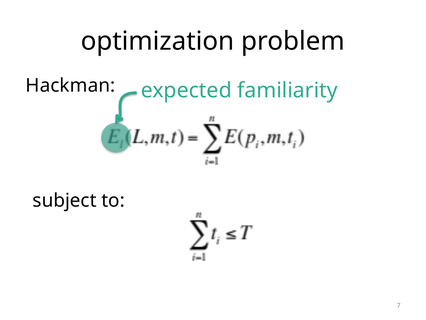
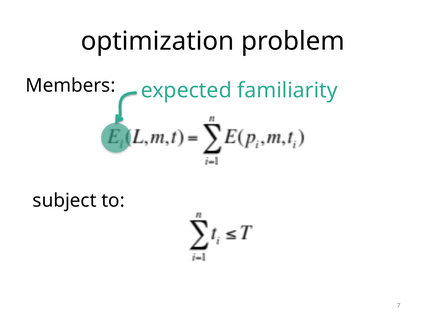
Hackman: Hackman -> Members
